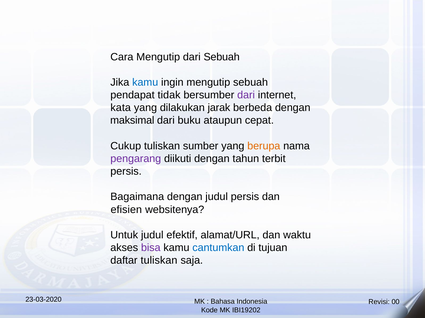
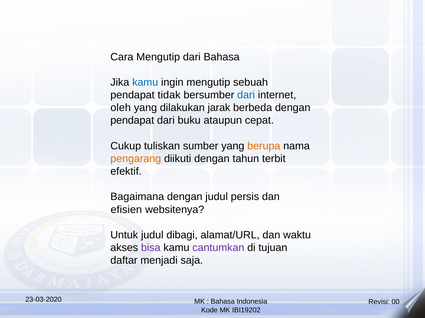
dari Sebuah: Sebuah -> Bahasa
dari at (246, 95) colour: purple -> blue
kata: kata -> oleh
maksimal at (132, 121): maksimal -> pendapat
pengarang colour: purple -> orange
persis at (126, 172): persis -> efektif
efektif: efektif -> dibagi
cantumkan colour: blue -> purple
daftar tuliskan: tuliskan -> menjadi
